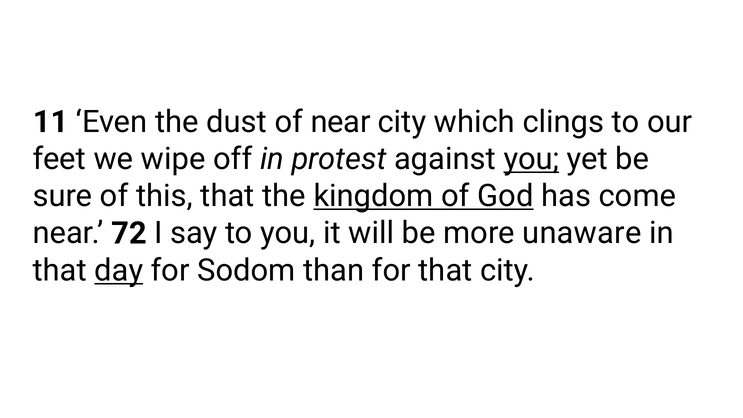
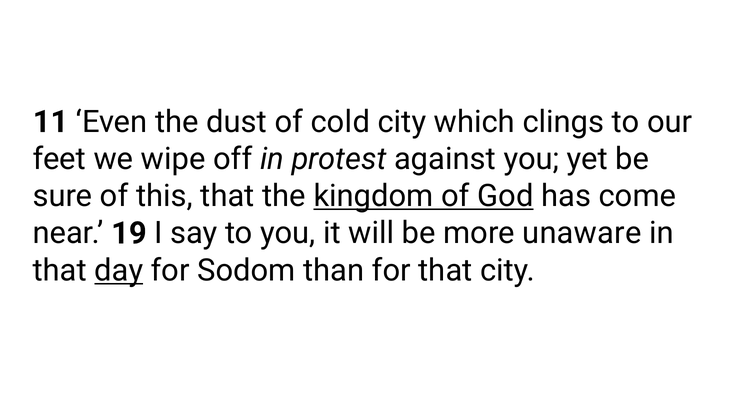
of near: near -> cold
you at (531, 159) underline: present -> none
72: 72 -> 19
